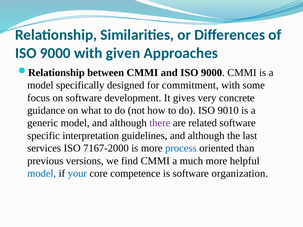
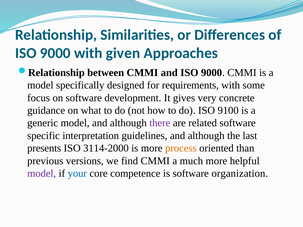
commitment: commitment -> requirements
9010: 9010 -> 9100
services: services -> presents
7167-2000: 7167-2000 -> 3114-2000
process colour: blue -> orange
model at (42, 174) colour: blue -> purple
